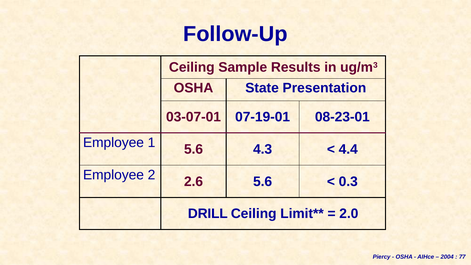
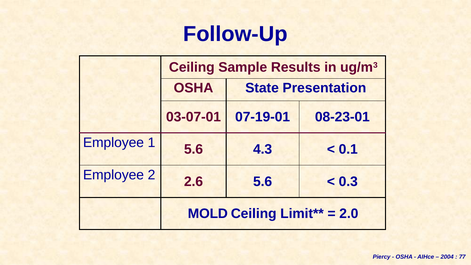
4.4: 4.4 -> 0.1
DRILL: DRILL -> MOLD
